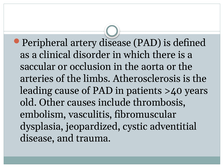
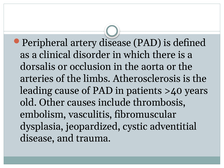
saccular: saccular -> dorsalis
